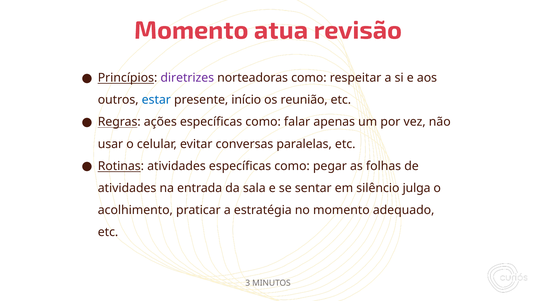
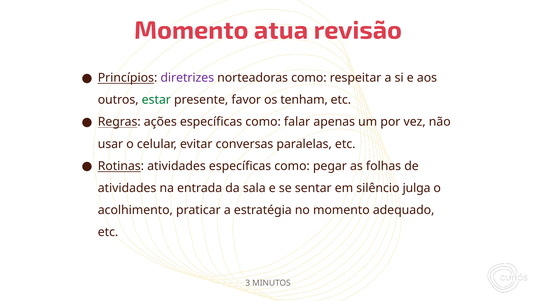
estar colour: blue -> green
início: início -> favor
reunião: reunião -> tenham
